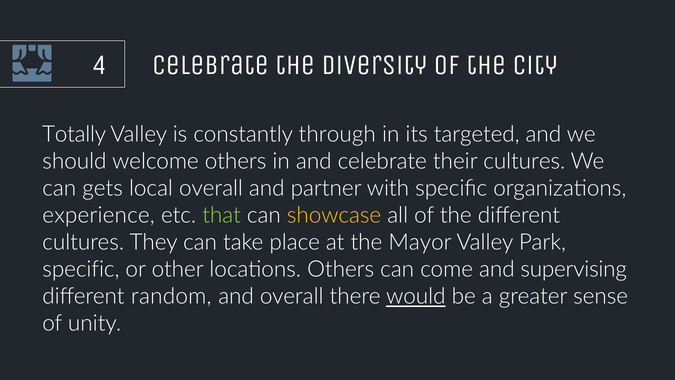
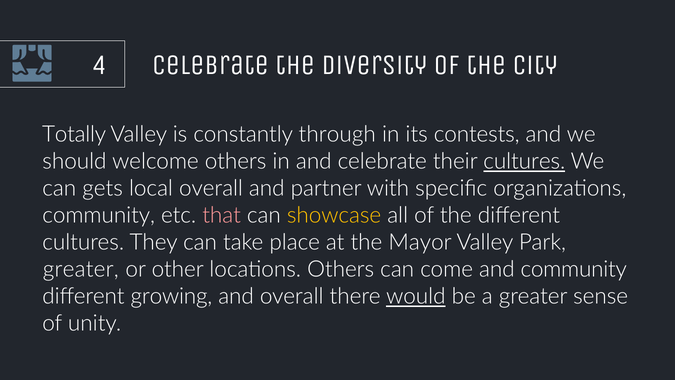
targeted: targeted -> contests
cultures at (524, 161) underline: none -> present
experience at (99, 215): experience -> community
that colour: light green -> pink
specific at (81, 269): specific -> greater
and supervising: supervising -> community
random: random -> growing
